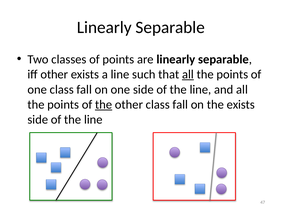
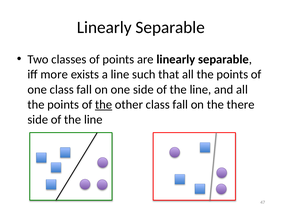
iff other: other -> more
all at (188, 74) underline: present -> none
the exists: exists -> there
